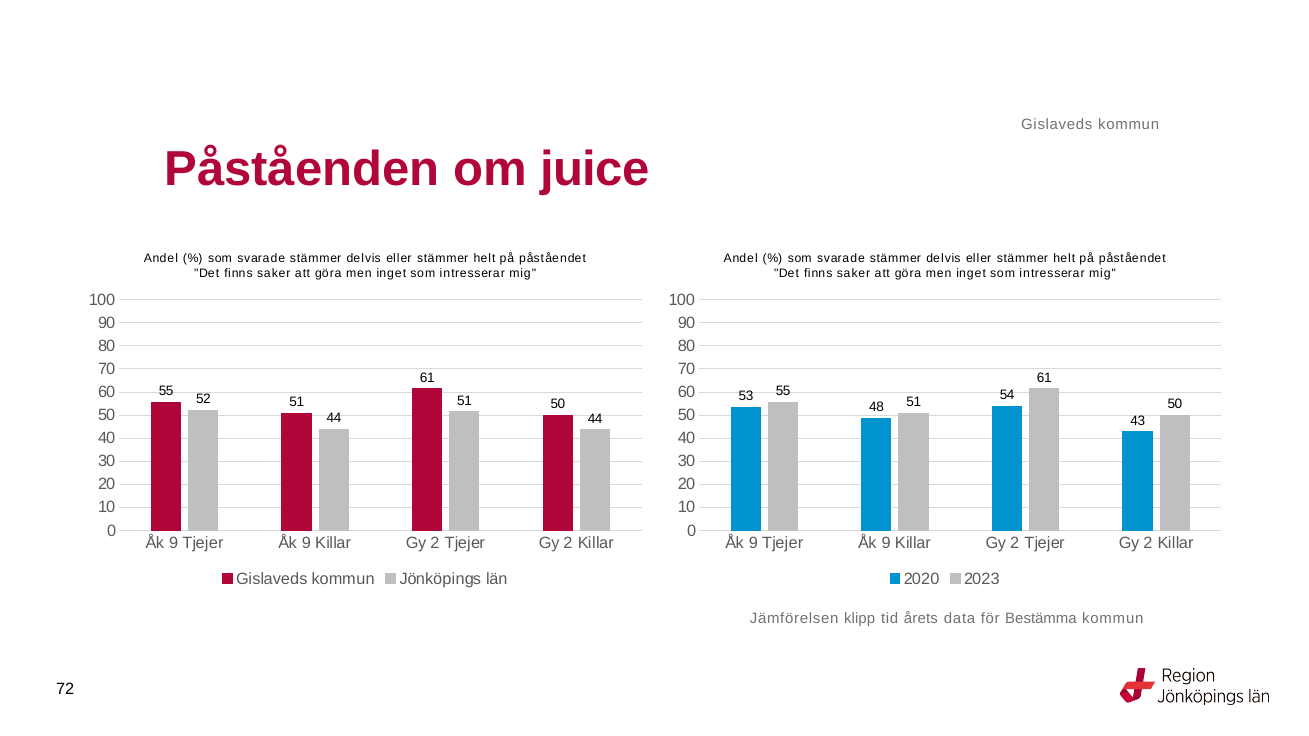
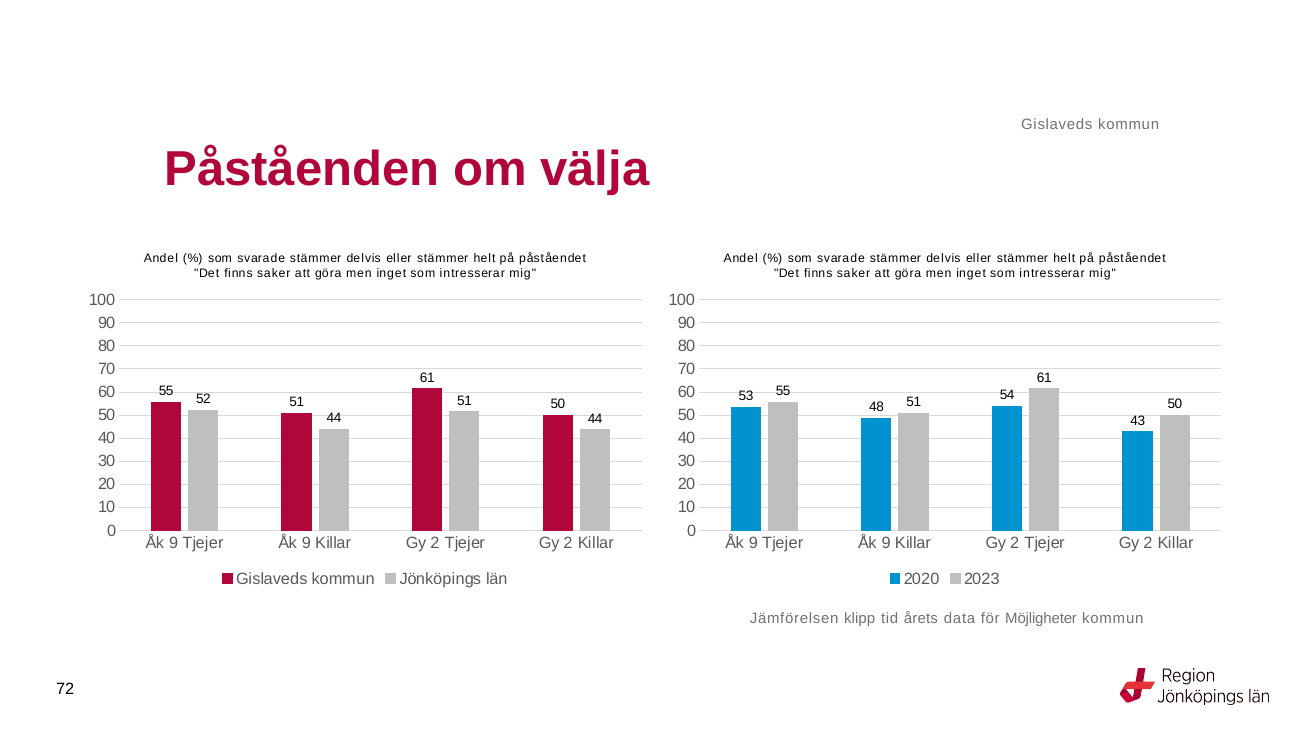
juice: juice -> välja
Bestämma: Bestämma -> Möjligheter
